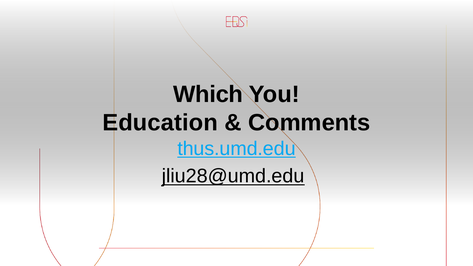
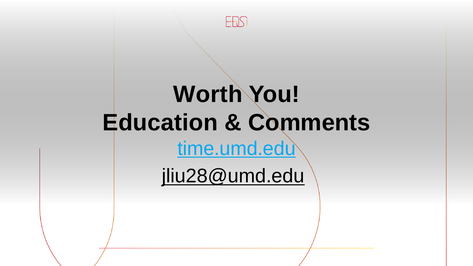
Which: Which -> Worth
thus.umd.edu: thus.umd.edu -> time.umd.edu
